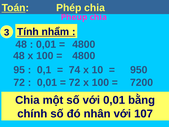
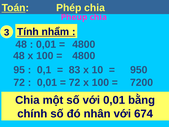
74: 74 -> 83
107: 107 -> 674
